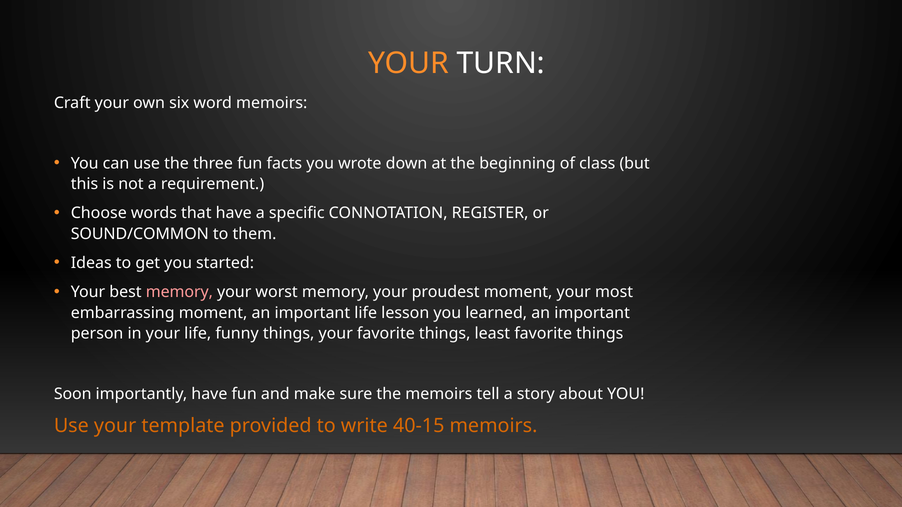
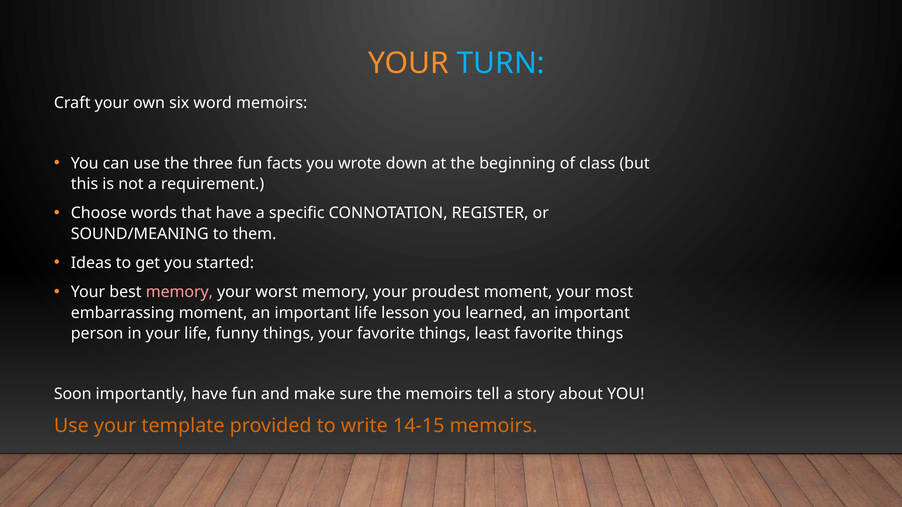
TURN colour: white -> light blue
SOUND/COMMON: SOUND/COMMON -> SOUND/MEANING
40-15: 40-15 -> 14-15
